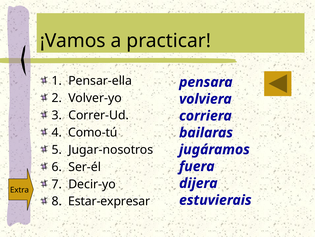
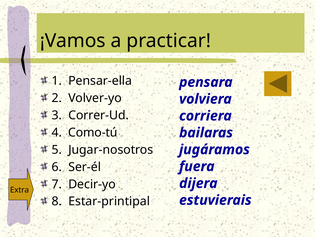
Estar-expresar: Estar-expresar -> Estar-printipal
